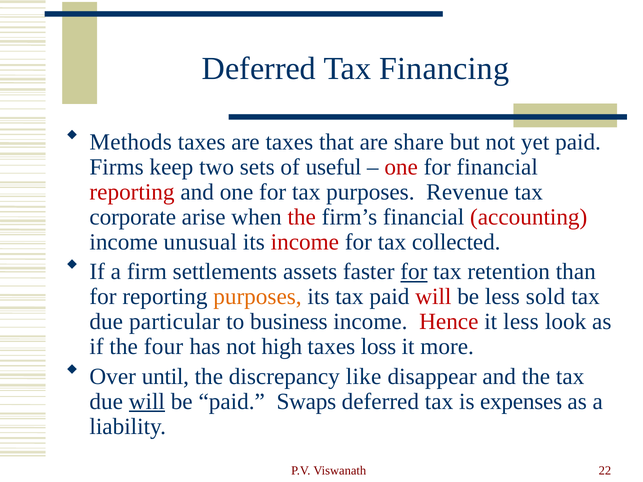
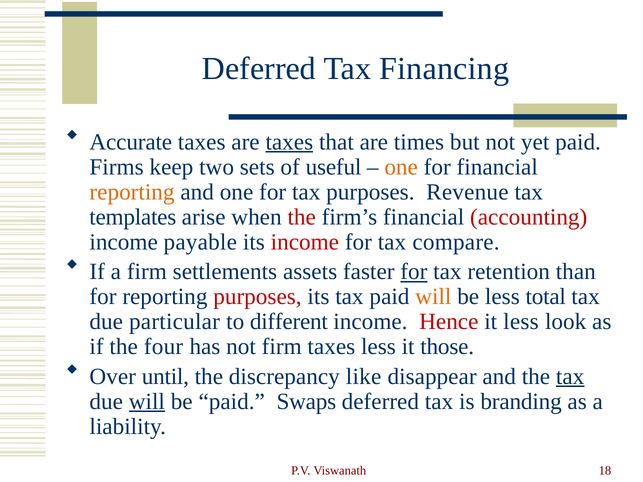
Methods: Methods -> Accurate
taxes at (289, 142) underline: none -> present
share: share -> times
one at (401, 167) colour: red -> orange
reporting at (132, 192) colour: red -> orange
corporate: corporate -> templates
unusual: unusual -> payable
collected: collected -> compare
purposes at (257, 297) colour: orange -> red
will at (433, 297) colour: red -> orange
sold: sold -> total
business: business -> different
not high: high -> firm
taxes loss: loss -> less
more: more -> those
tax at (570, 377) underline: none -> present
expenses: expenses -> branding
22: 22 -> 18
